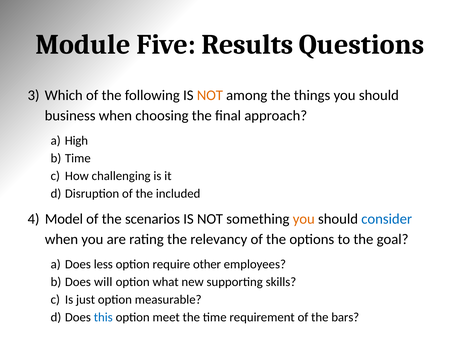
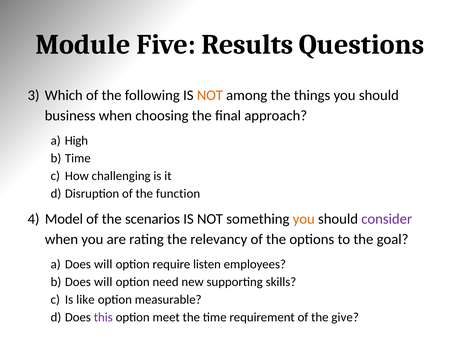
included: included -> function
consider colour: blue -> purple
less at (103, 264): less -> will
other: other -> listen
what: what -> need
just: just -> like
this colour: blue -> purple
bars: bars -> give
